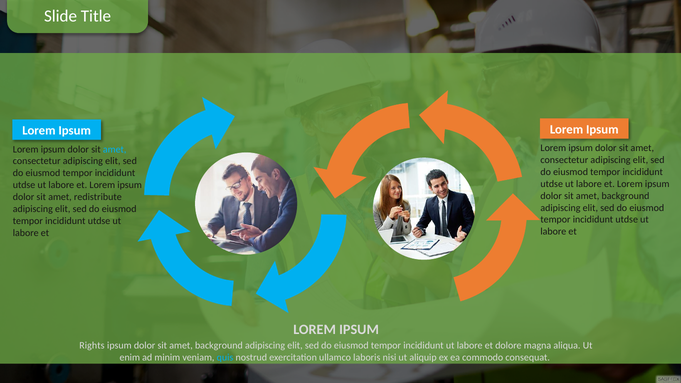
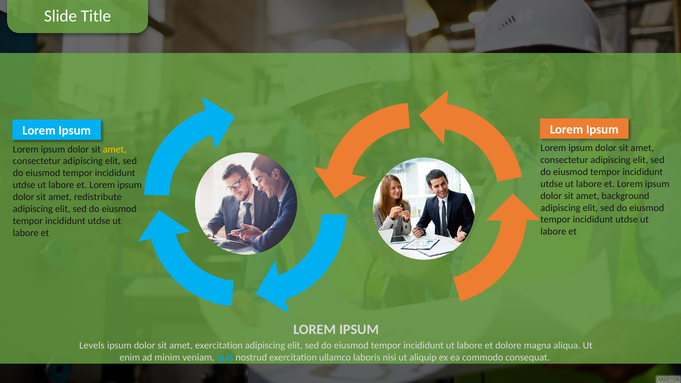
amet at (115, 149) colour: light blue -> yellow
Rights: Rights -> Levels
background at (219, 346): background -> exercitation
